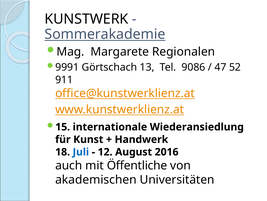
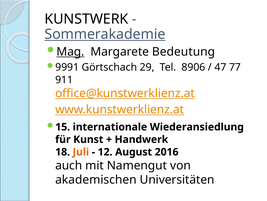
Mag underline: none -> present
Regionalen: Regionalen -> Bedeutung
13: 13 -> 29
9086: 9086 -> 8906
52: 52 -> 77
Juli colour: blue -> orange
Öffentliche: Öffentliche -> Namengut
